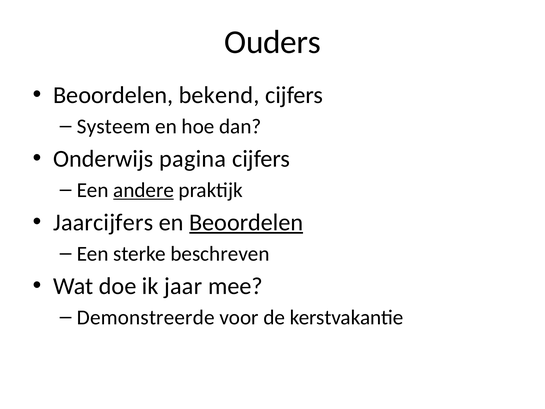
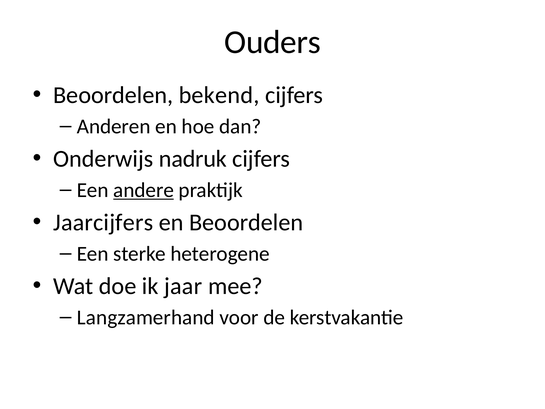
Systeem: Systeem -> Anderen
pagina: pagina -> nadruk
Beoordelen at (246, 222) underline: present -> none
beschreven: beschreven -> heterogene
Demonstreerde: Demonstreerde -> Langzamerhand
